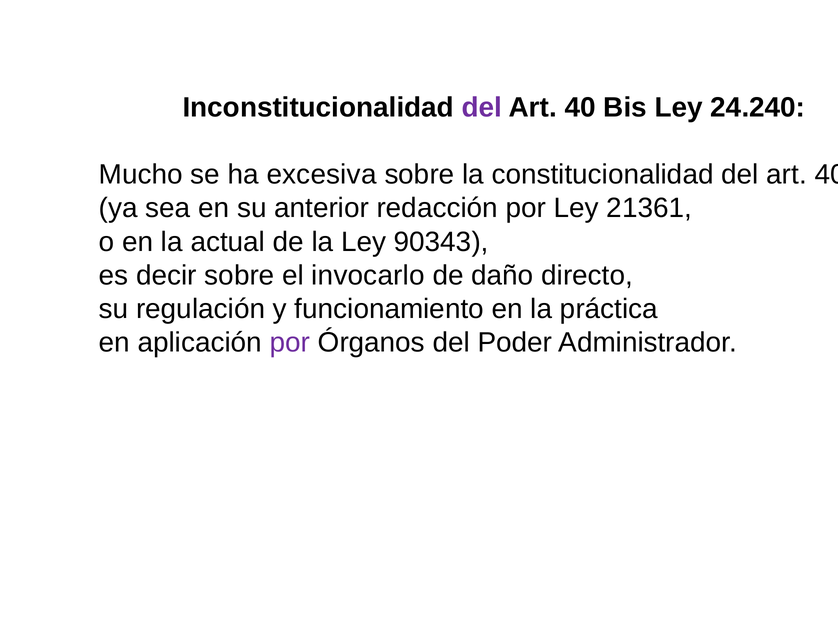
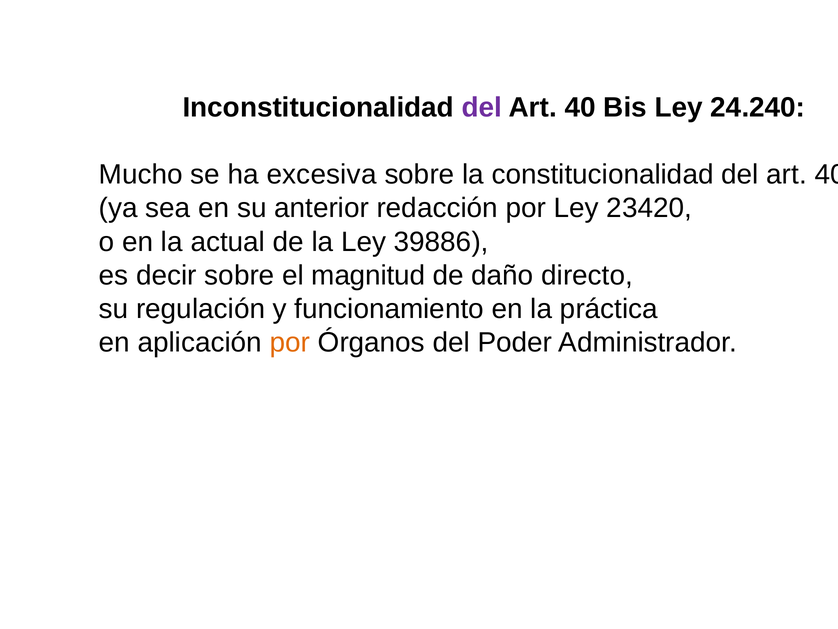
21361: 21361 -> 23420
90343: 90343 -> 39886
invocarlo: invocarlo -> magnitud
por at (290, 342) colour: purple -> orange
